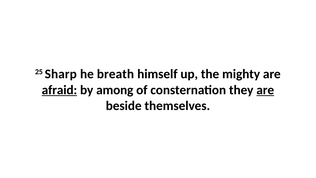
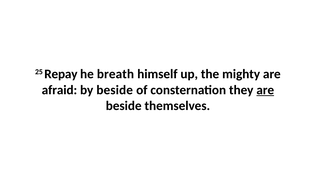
Sharp: Sharp -> Repay
afraid underline: present -> none
by among: among -> beside
